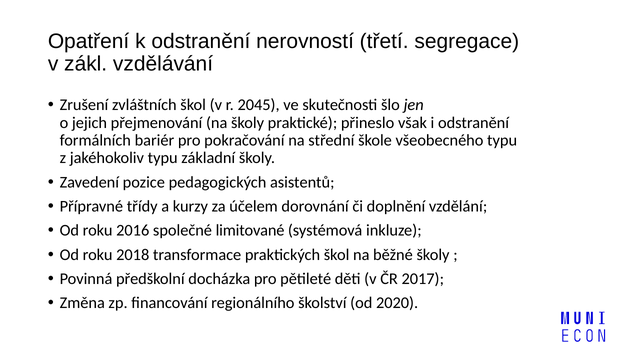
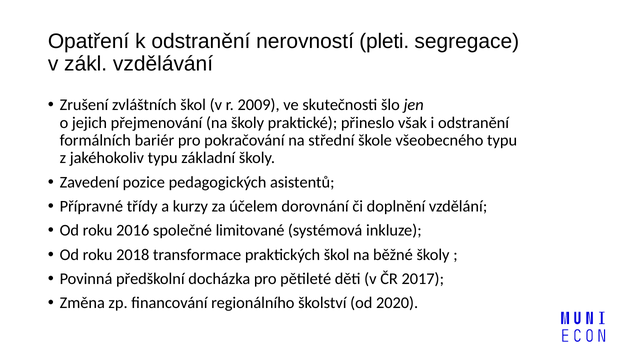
třetí: třetí -> pleti
2045: 2045 -> 2009
